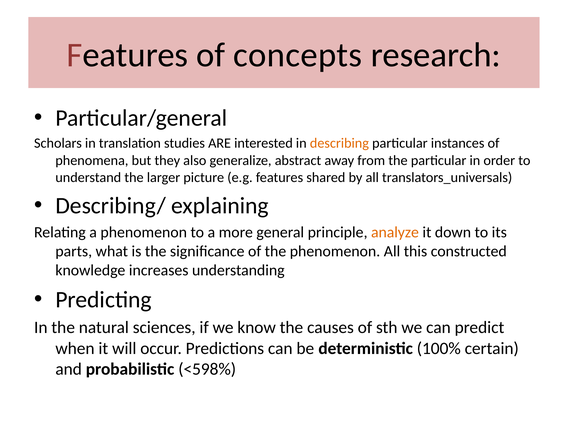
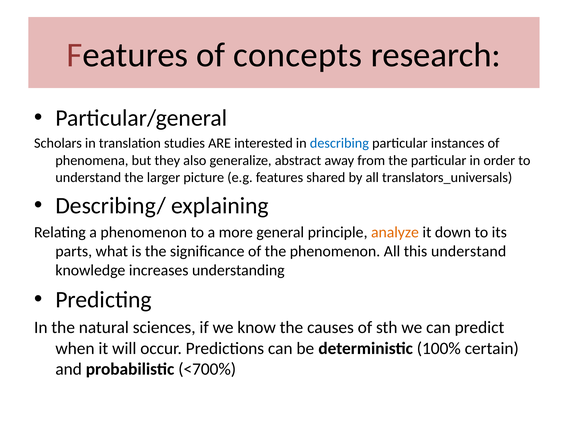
describing colour: orange -> blue
this constructed: constructed -> understand
<598%: <598% -> <700%
